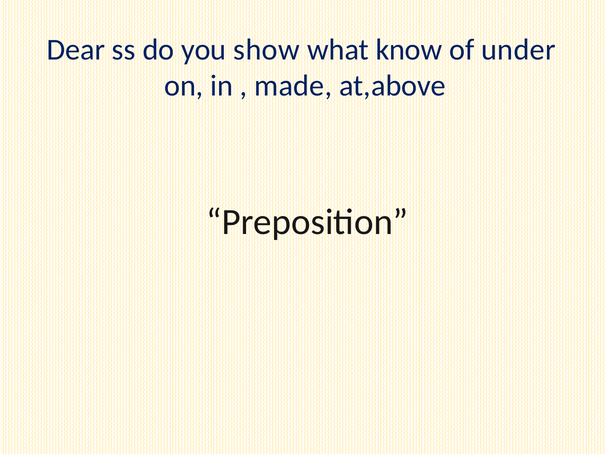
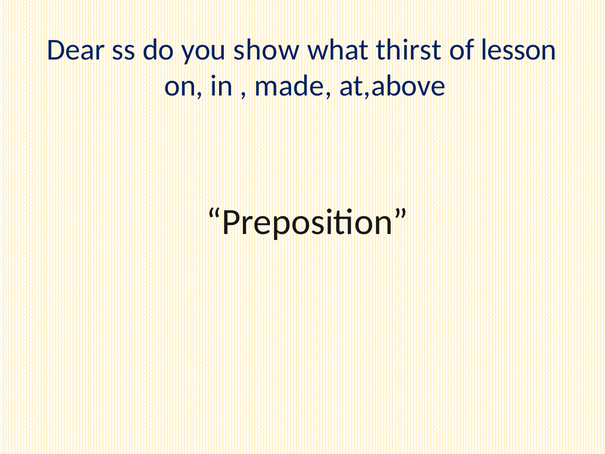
know: know -> thirst
under: under -> lesson
